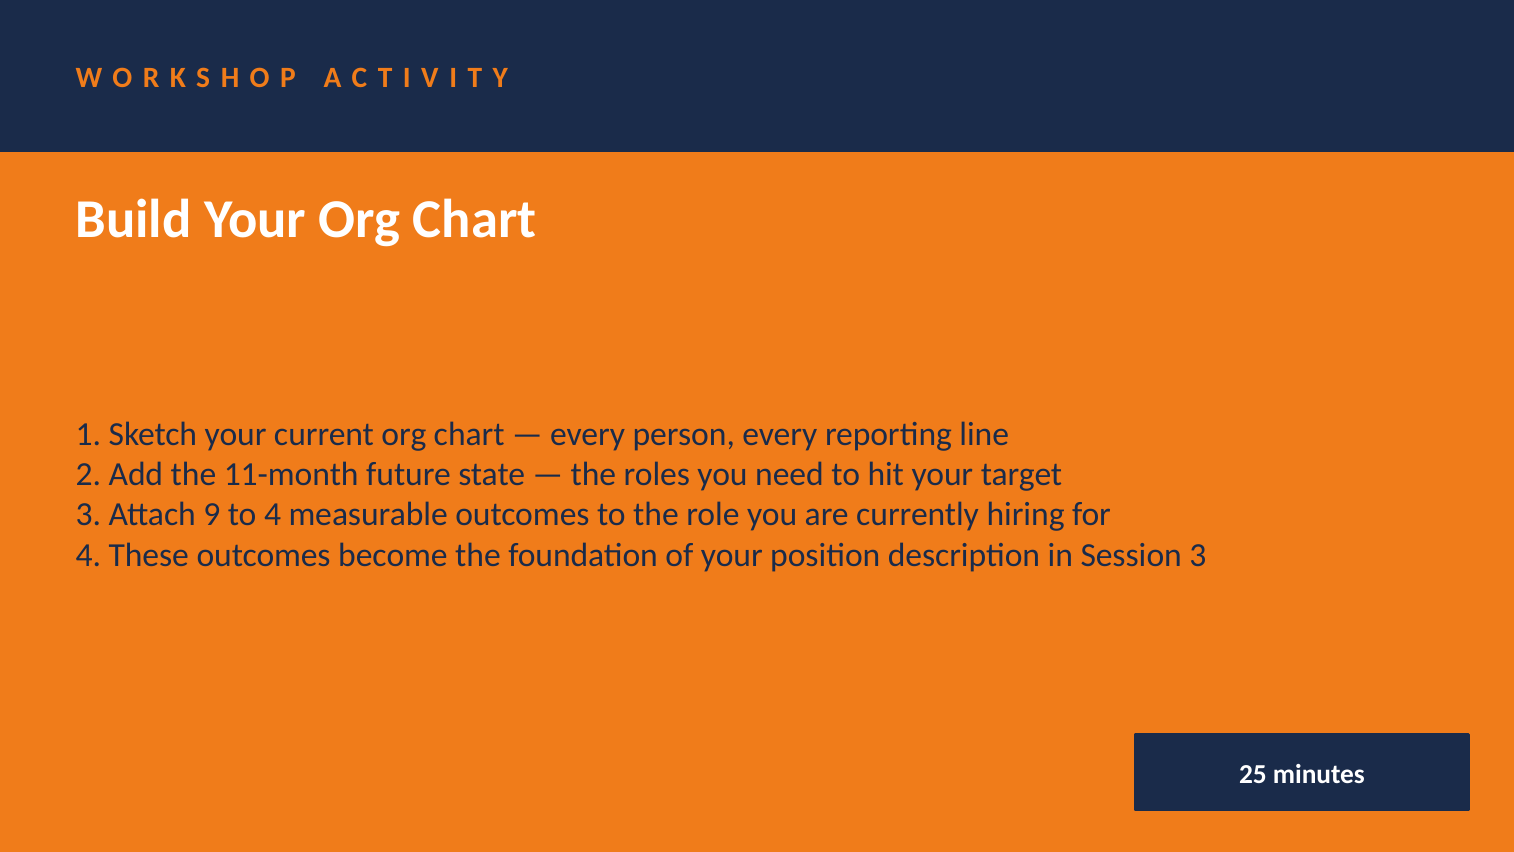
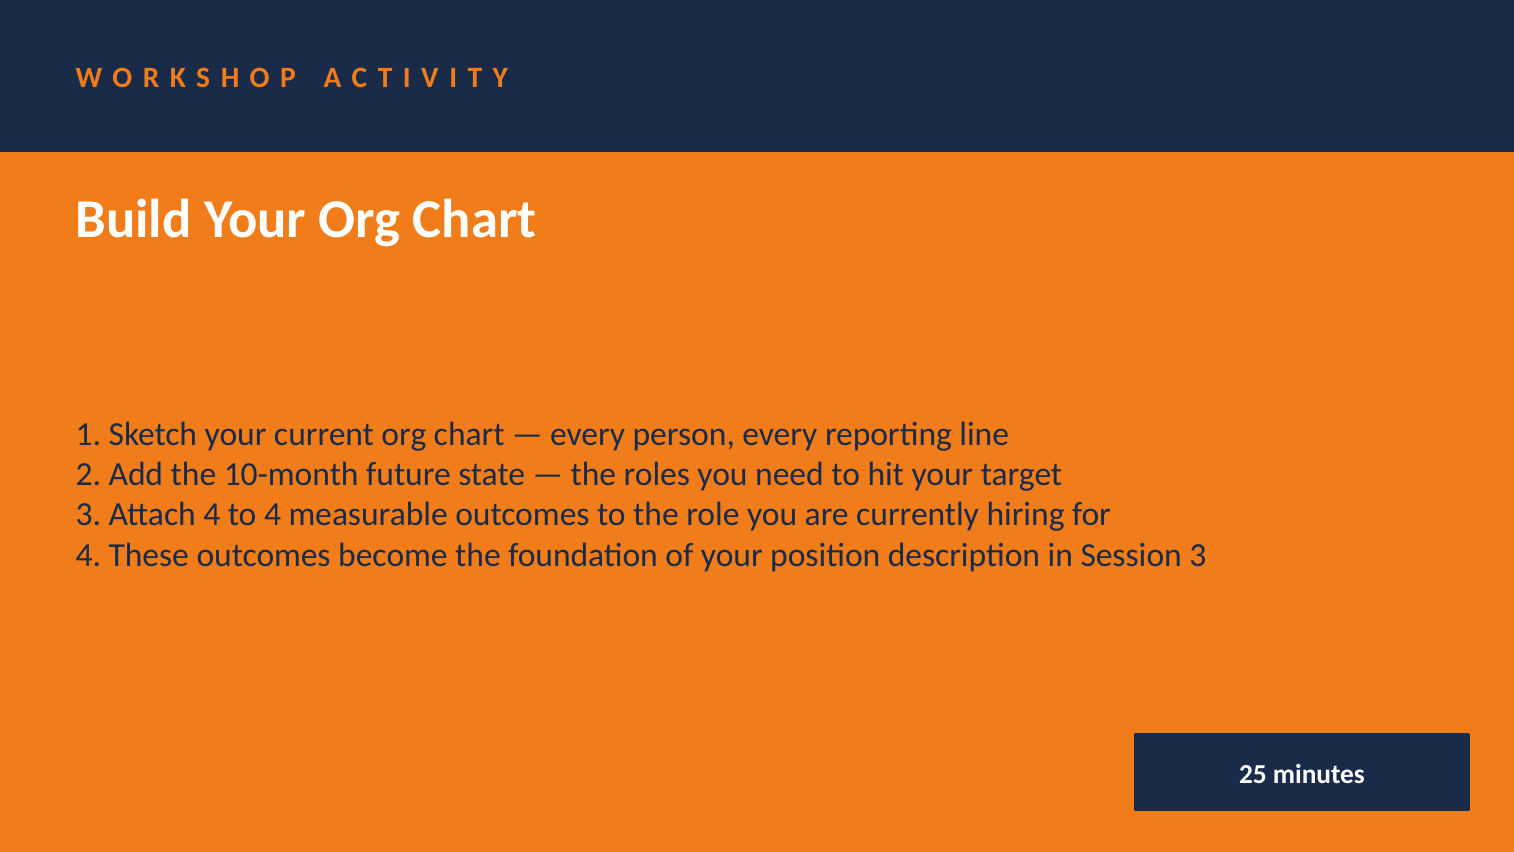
11-month: 11-month -> 10-month
Attach 9: 9 -> 4
